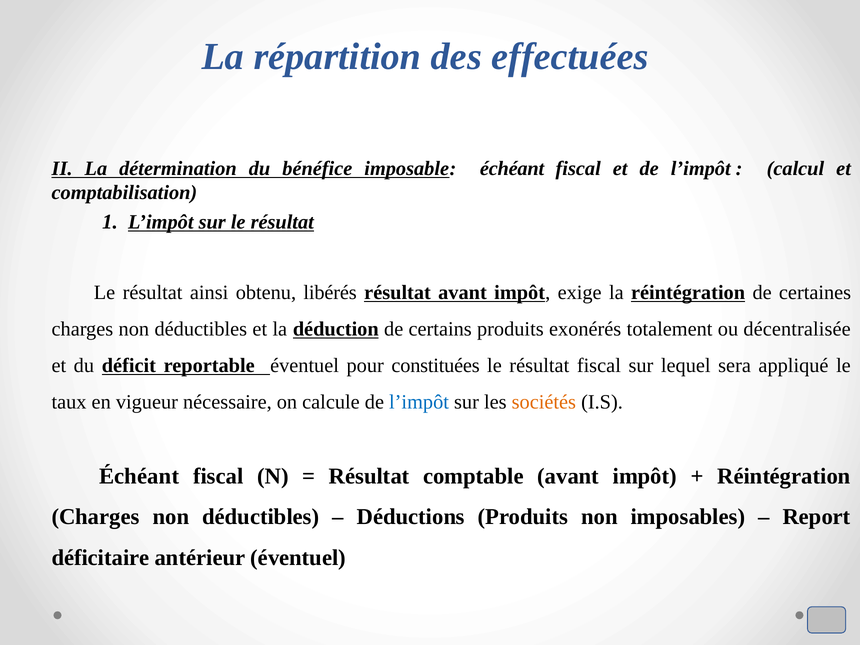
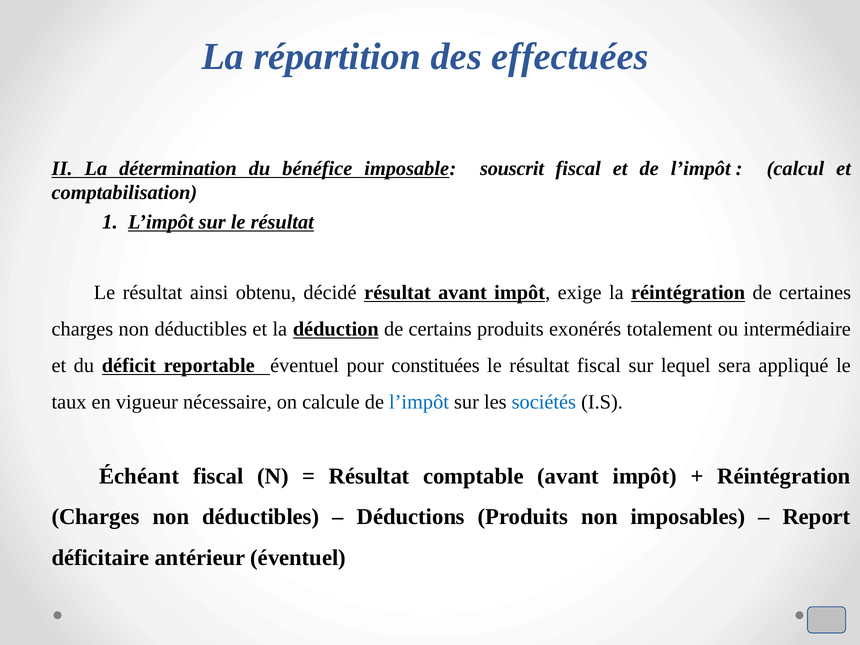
imposable échéant: échéant -> souscrit
libérés: libérés -> décidé
décentralisée: décentralisée -> intermédiaire
sociétés colour: orange -> blue
